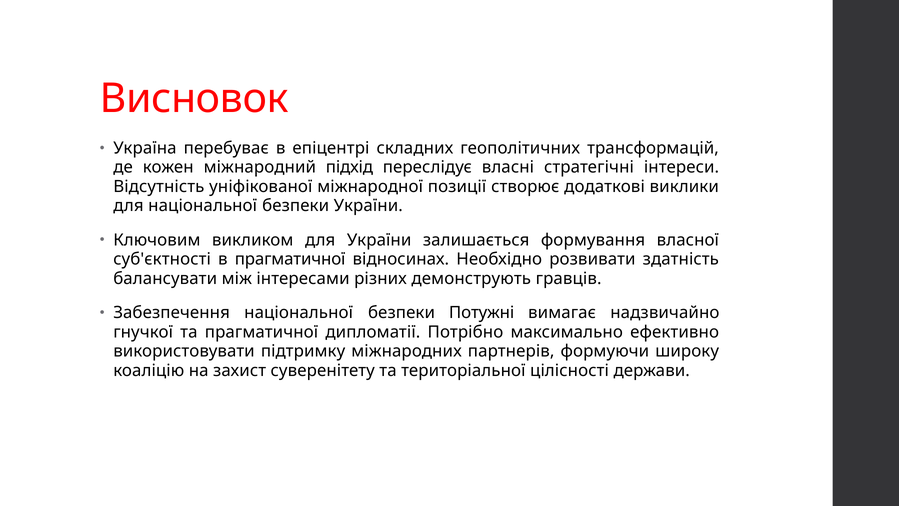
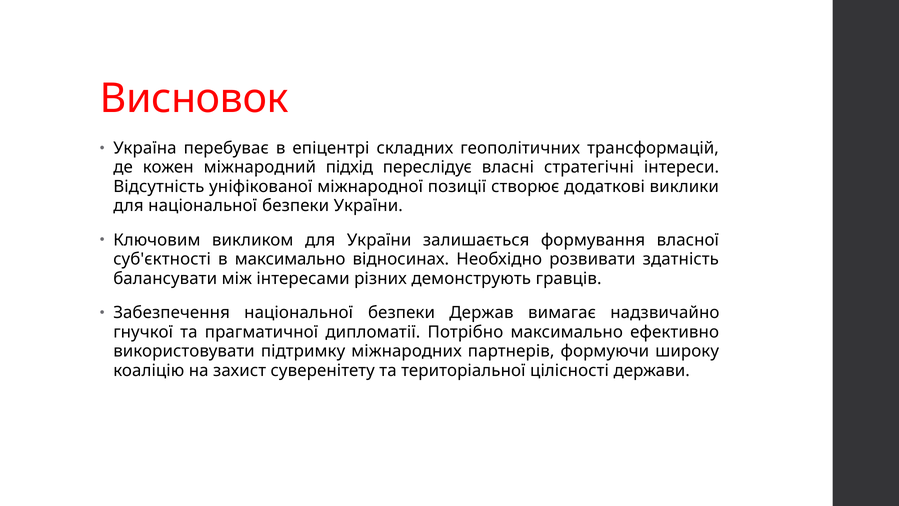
в прагматичної: прагматичної -> максимально
Потужні: Потужні -> Держав
